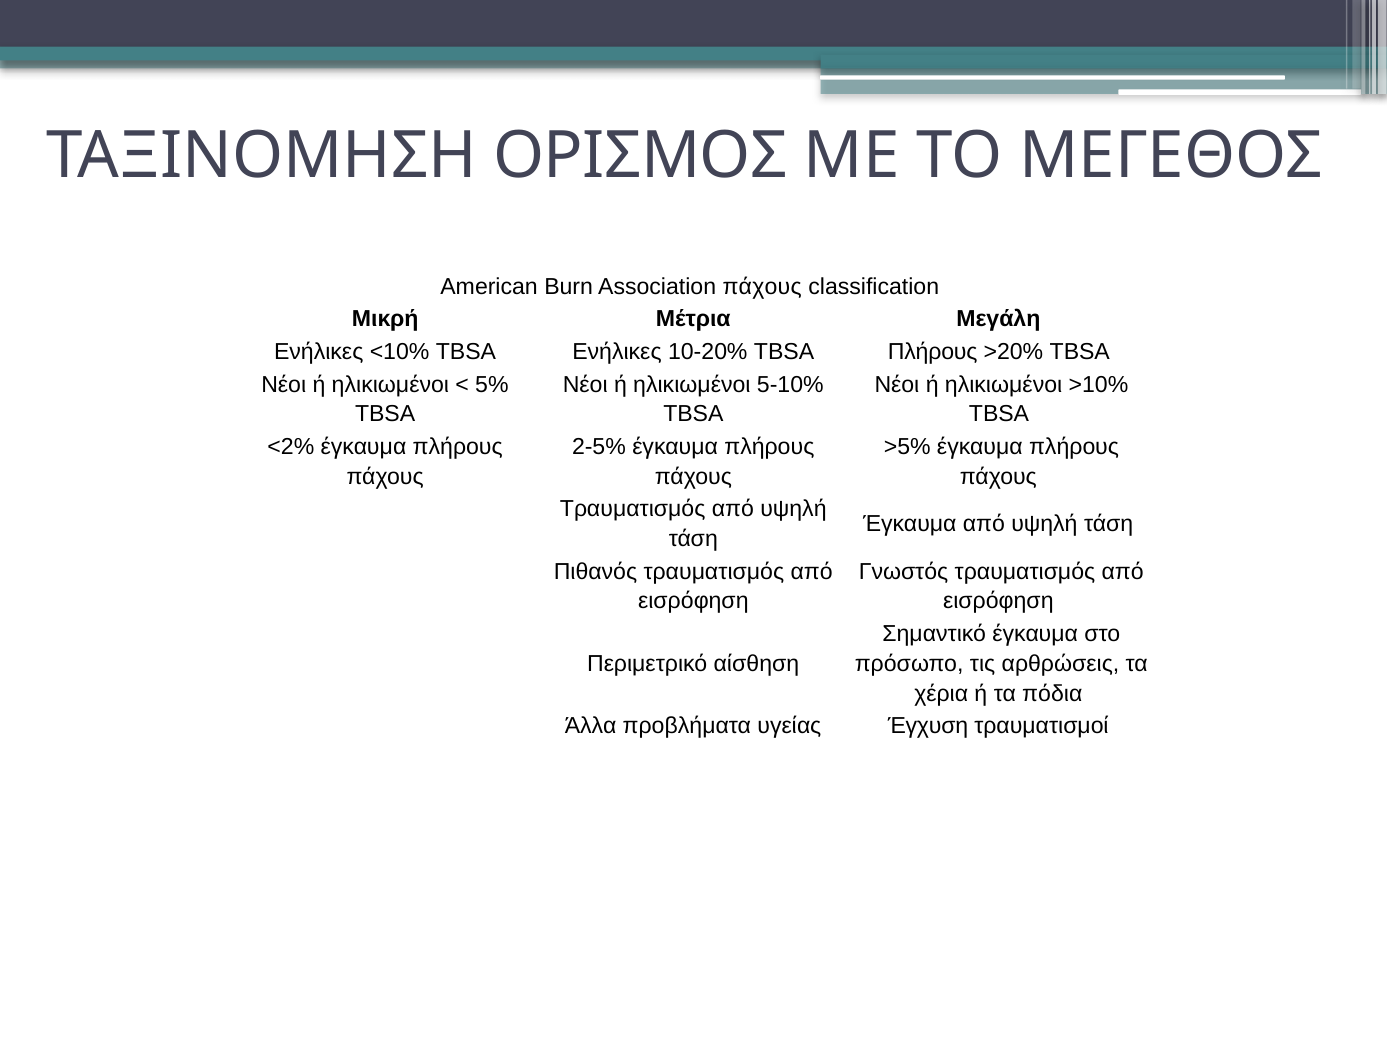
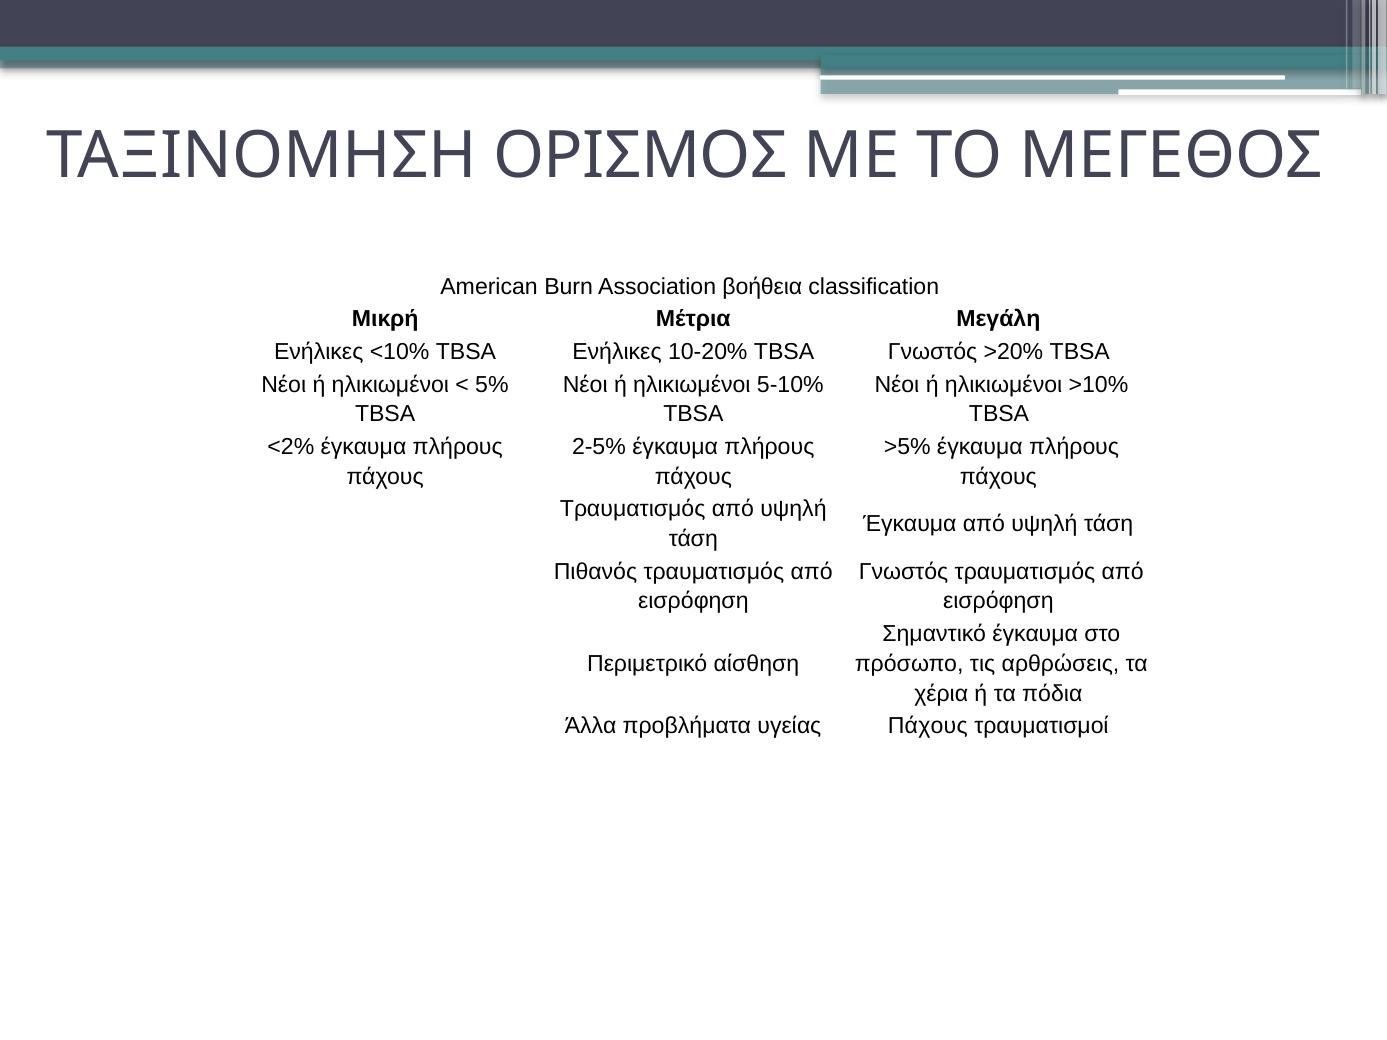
Association πάχους: πάχους -> βοήθεια
TBSA Πλήρους: Πλήρους -> Γνωστός
υγείας Έγχυση: Έγχυση -> Πάχους
